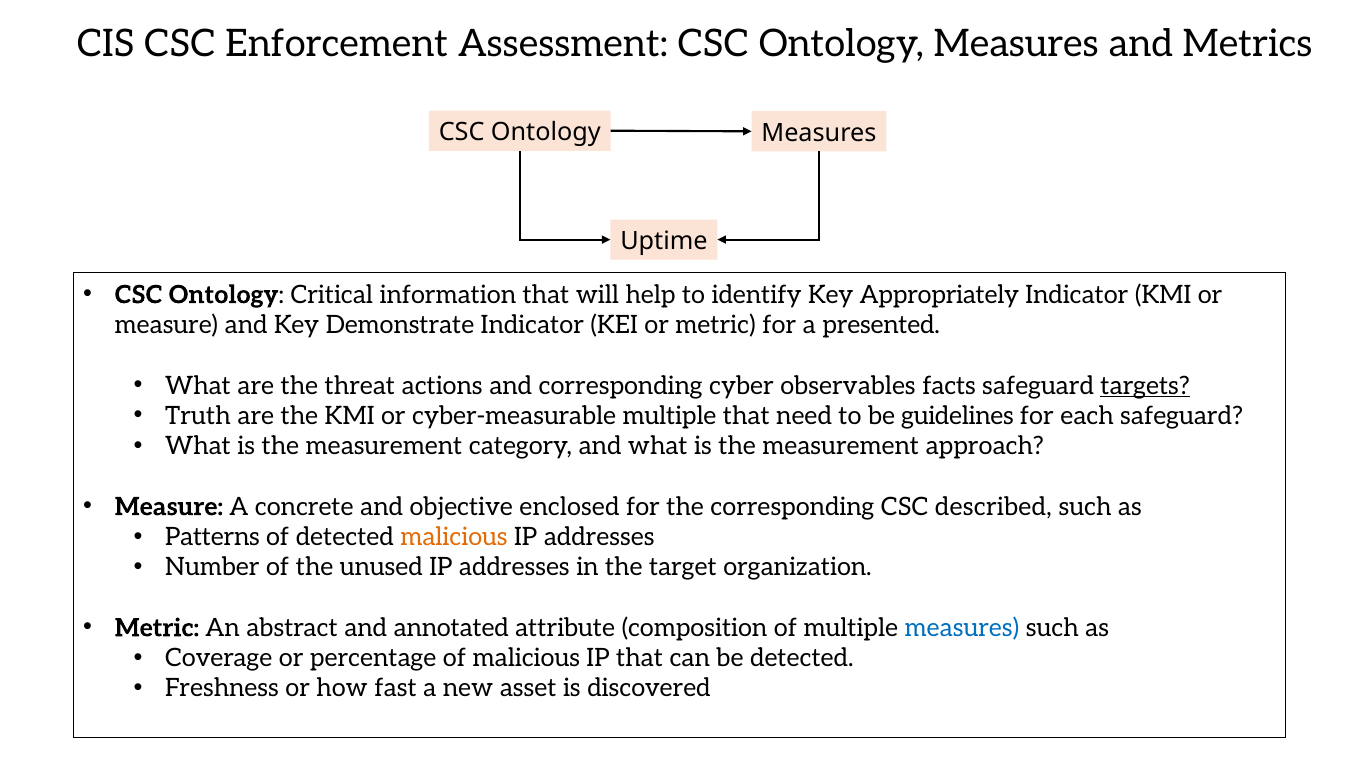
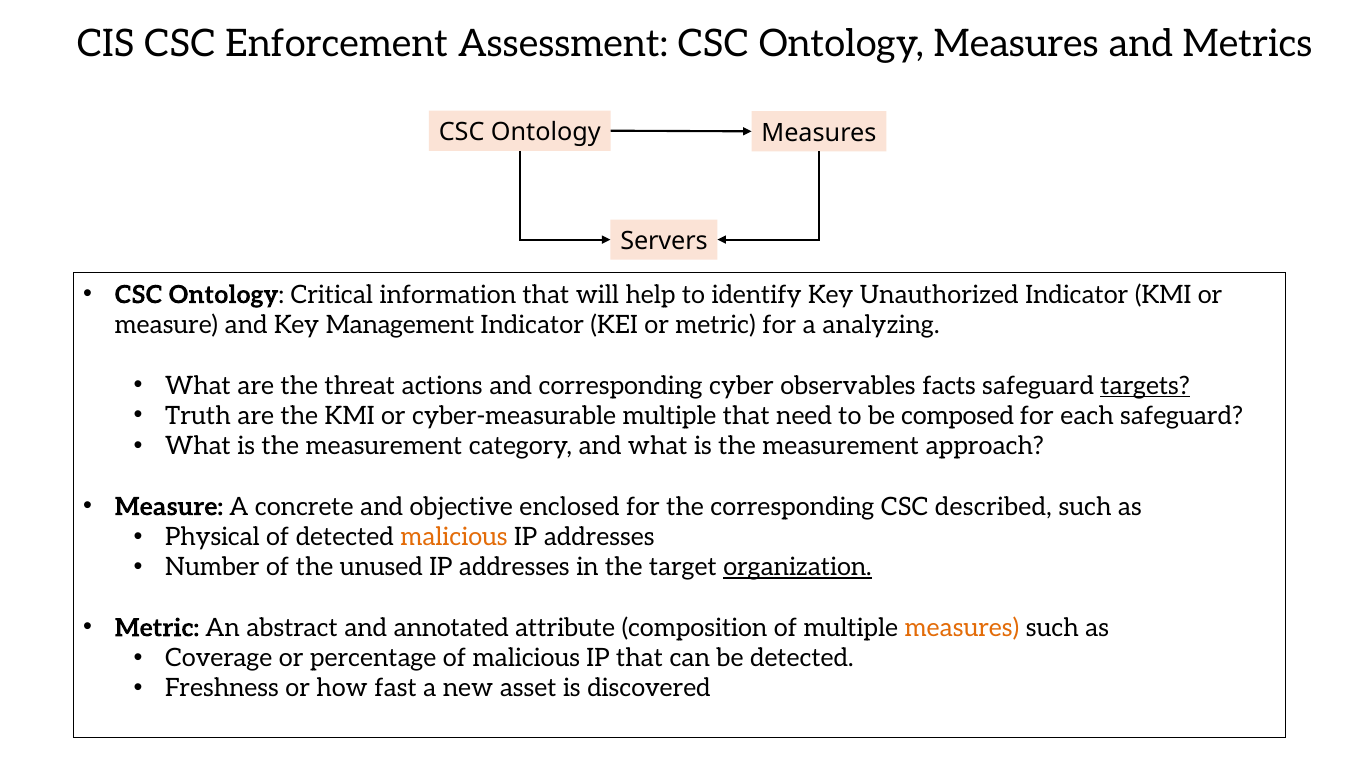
Uptime: Uptime -> Servers
Appropriately: Appropriately -> Unauthorized
Demonstrate: Demonstrate -> Management
presented: presented -> analyzing
guidelines: guidelines -> composed
Patterns: Patterns -> Physical
organization underline: none -> present
measures at (962, 628) colour: blue -> orange
